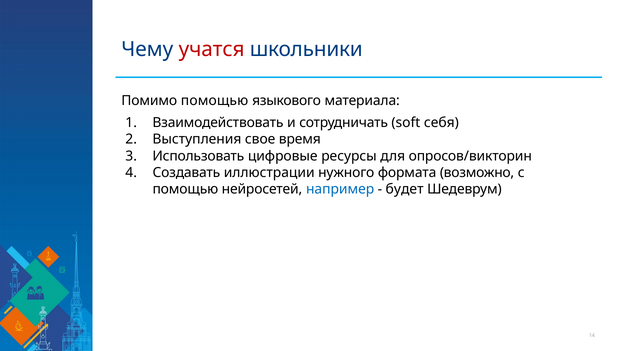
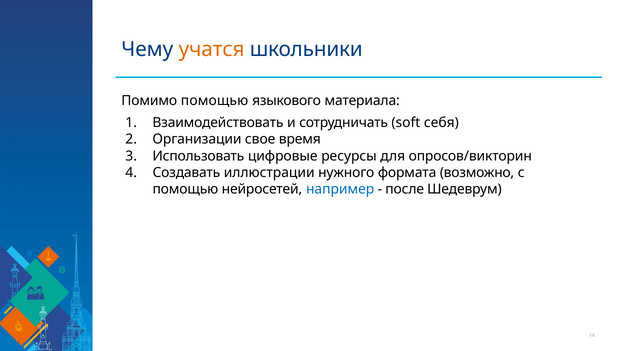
учатся colour: red -> orange
Выступления: Выступления -> Организации
будет: будет -> после
